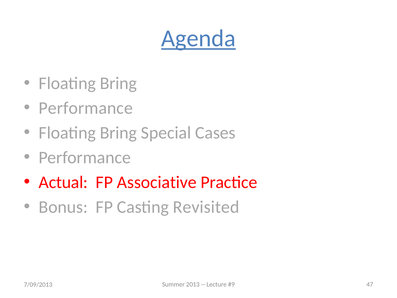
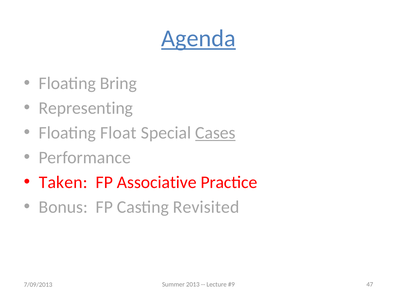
Performance at (86, 108): Performance -> Representing
Bring at (118, 133): Bring -> Float
Cases underline: none -> present
Actual: Actual -> Taken
